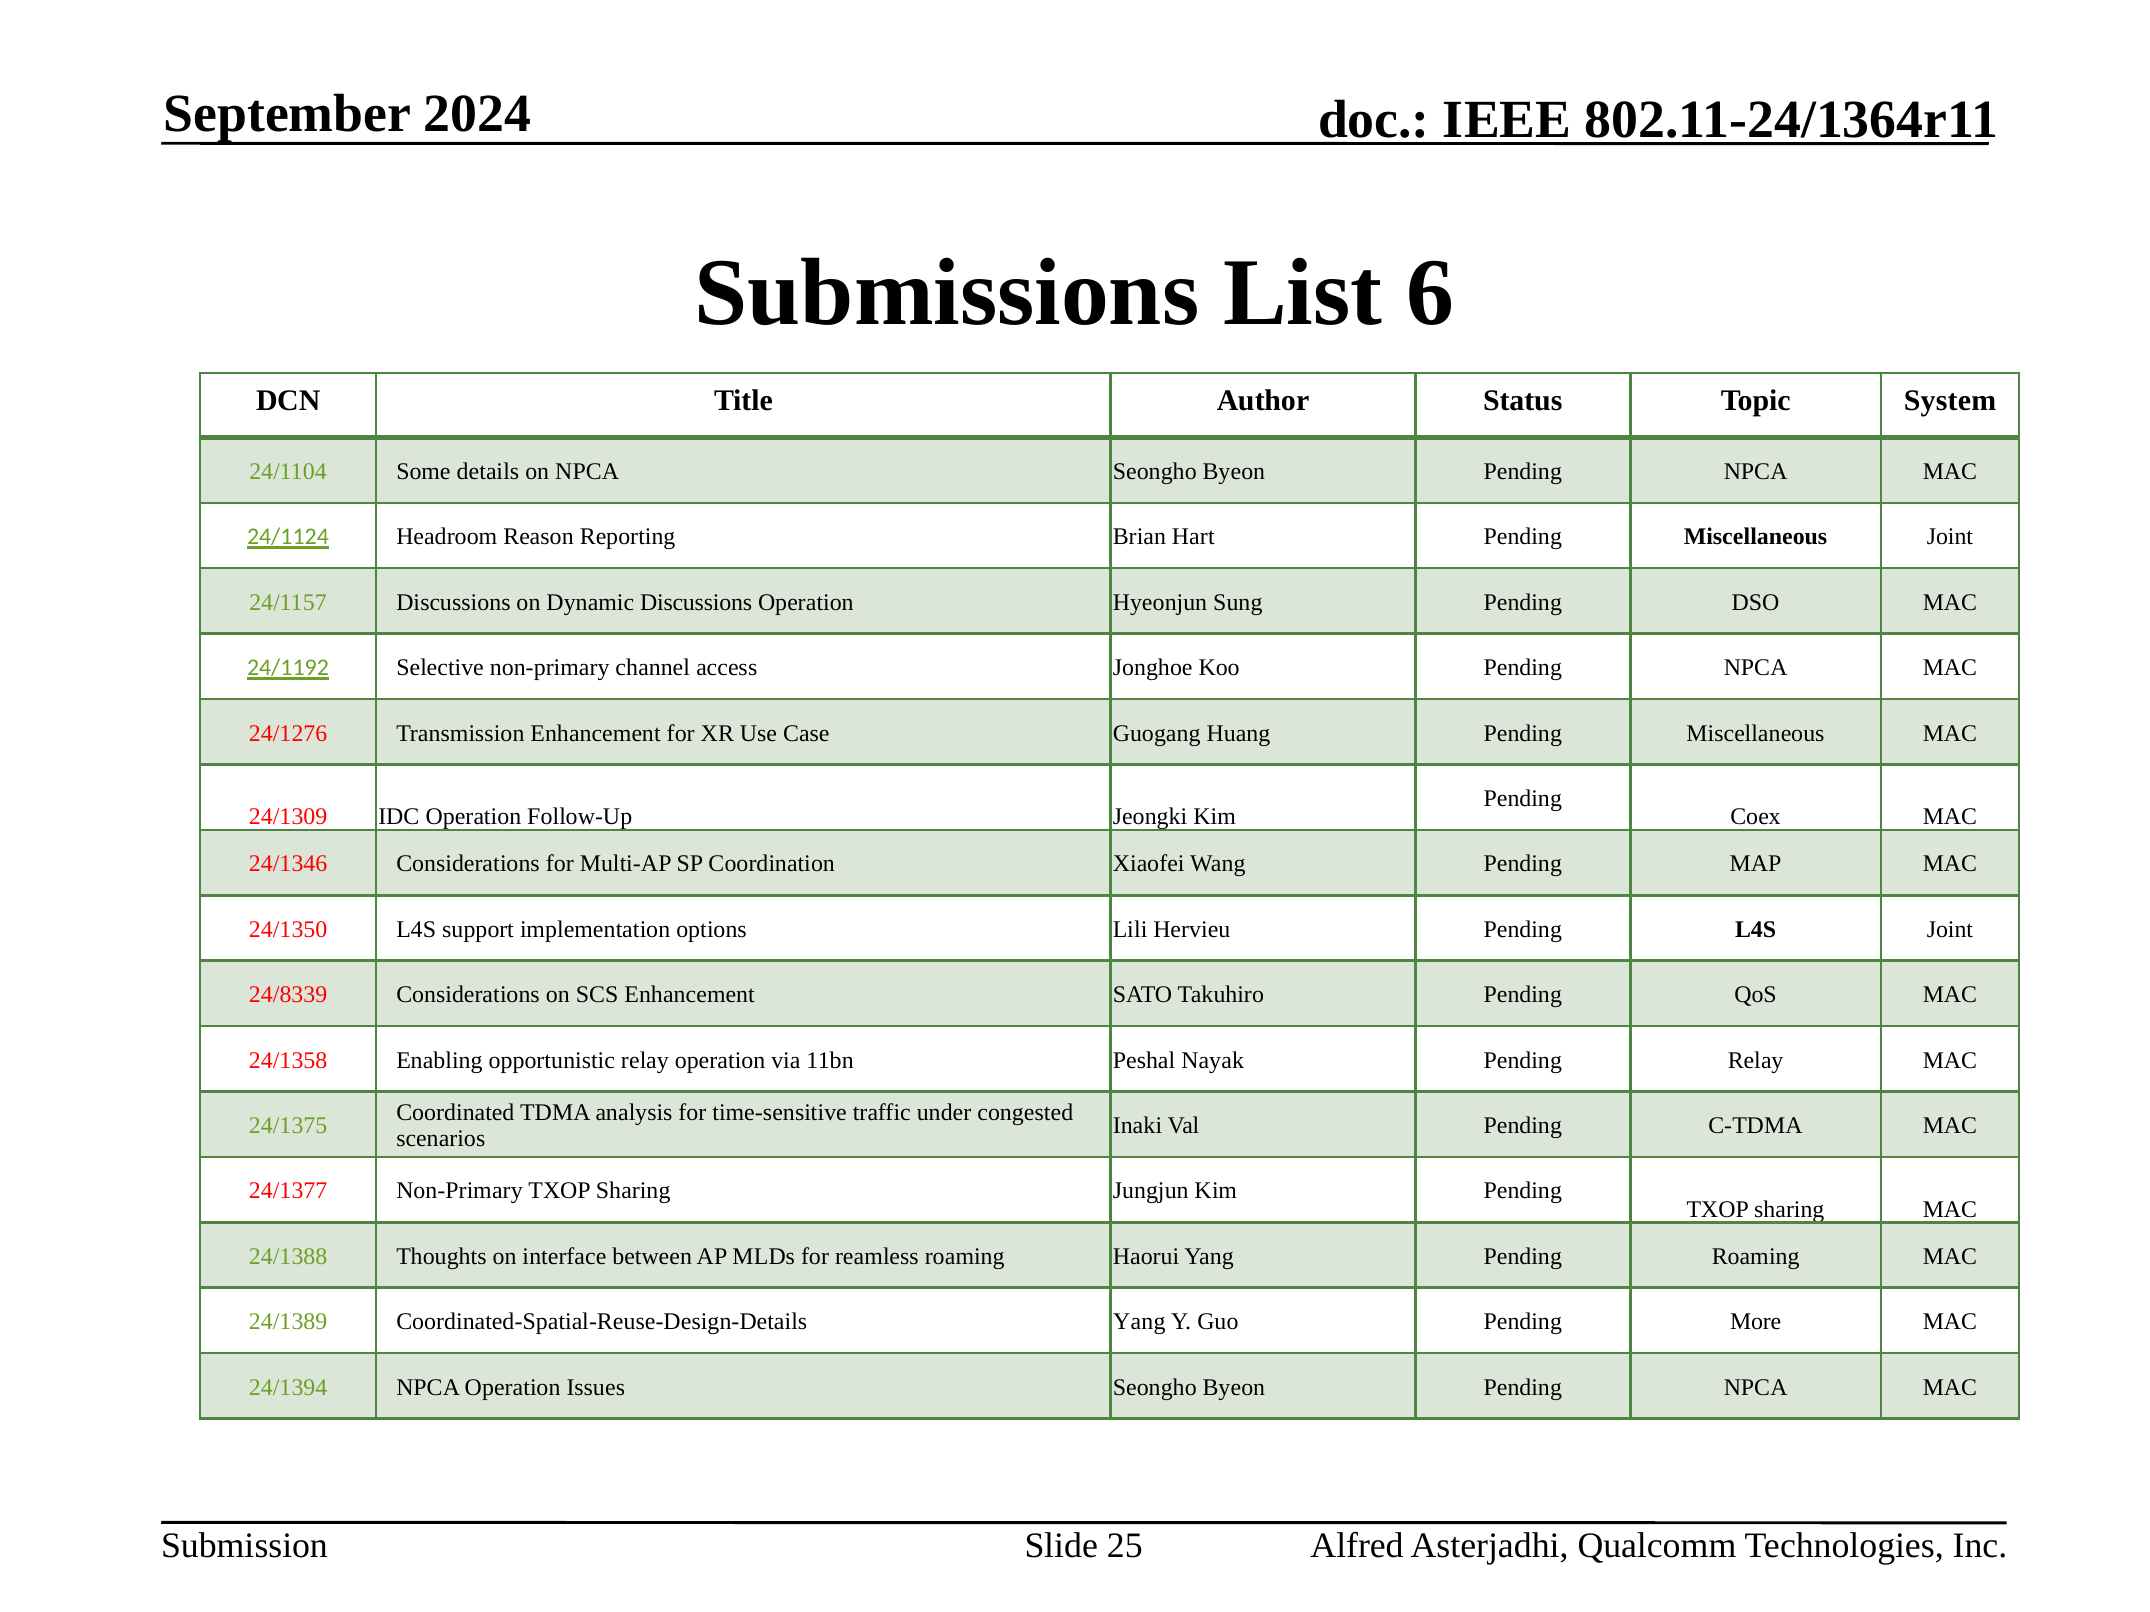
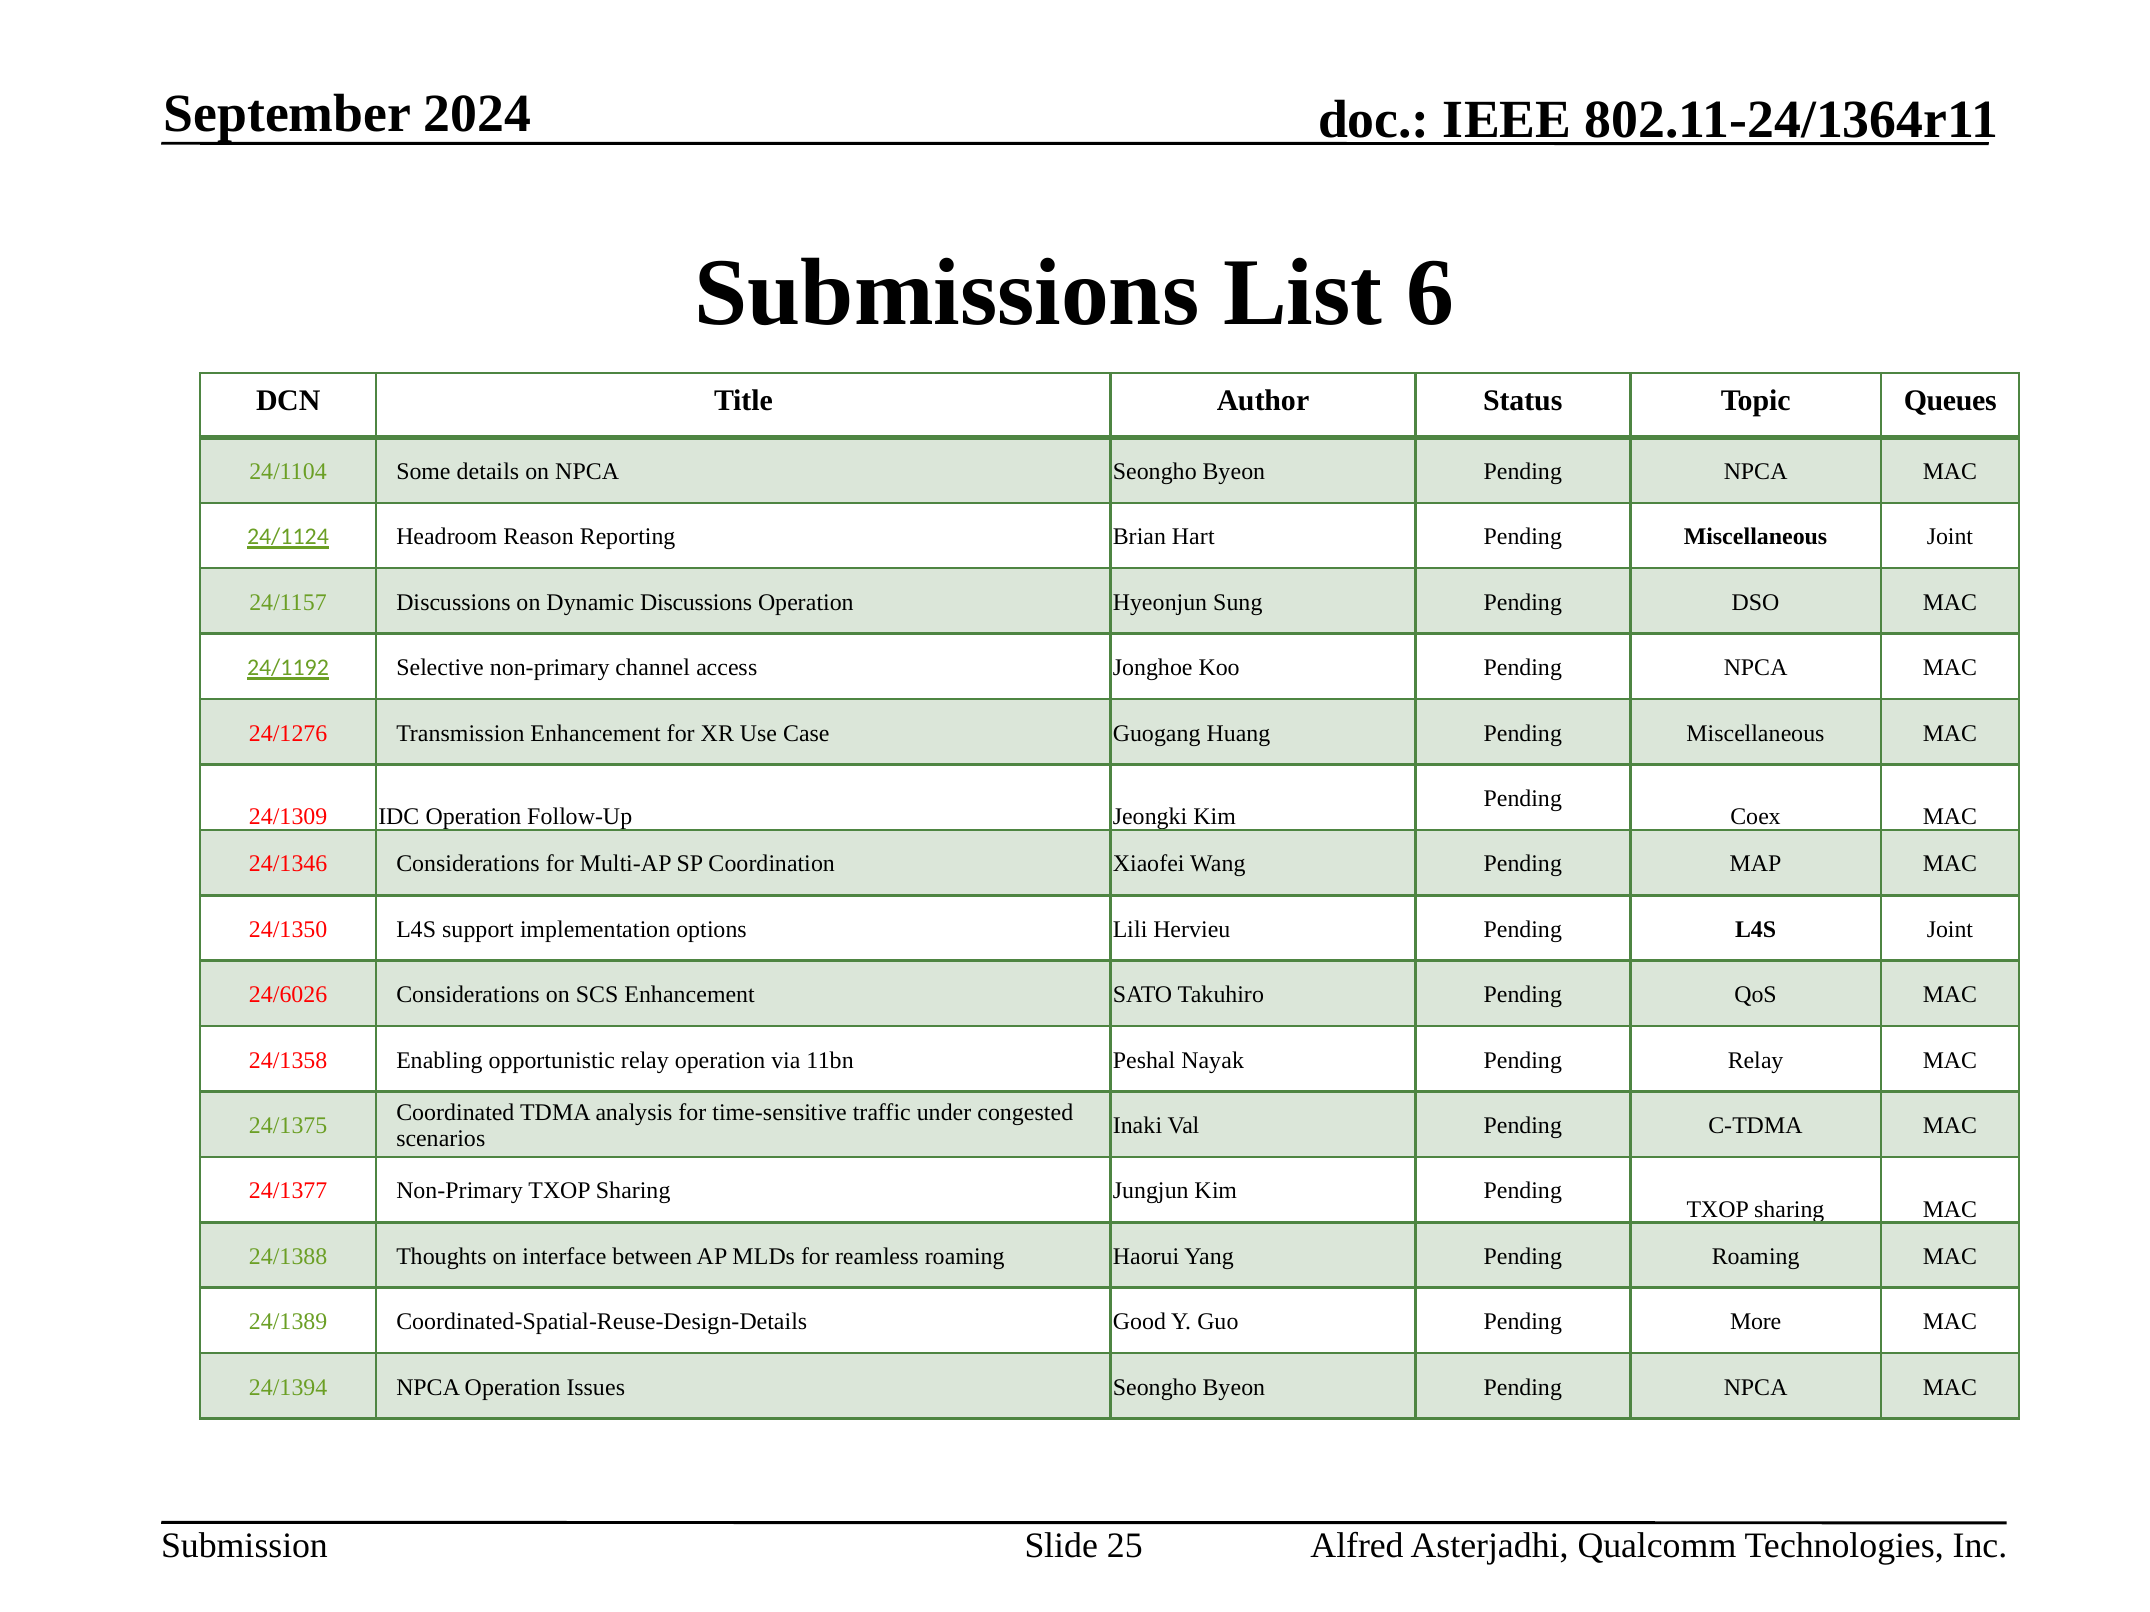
System: System -> Queues
24/8339: 24/8339 -> 24/6026
Coordinated-Spatial-Reuse-Design-Details Yang: Yang -> Good
